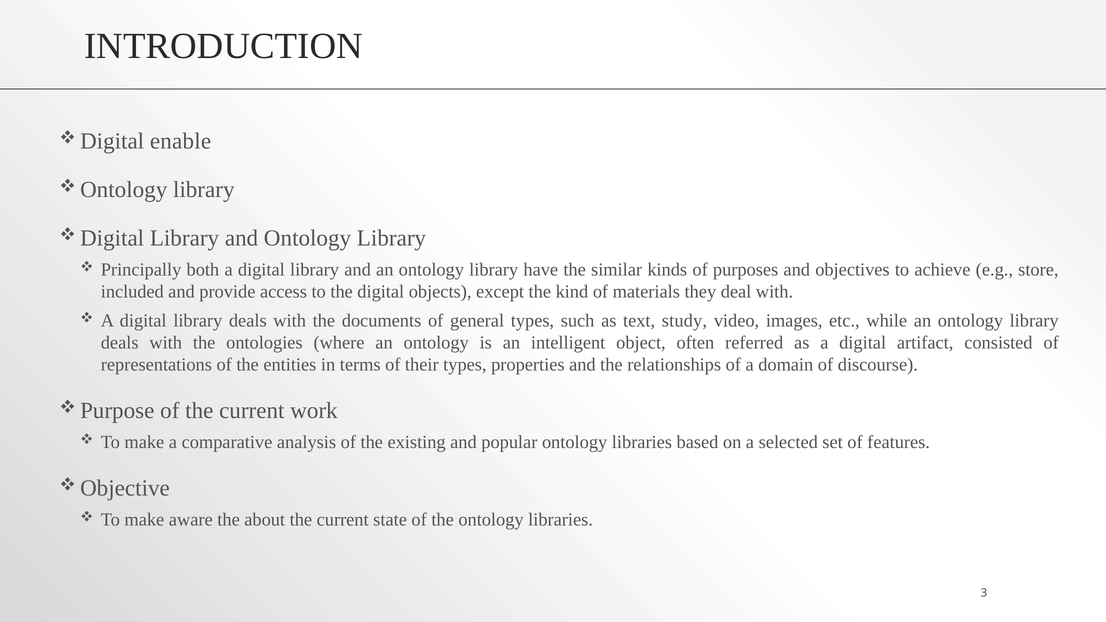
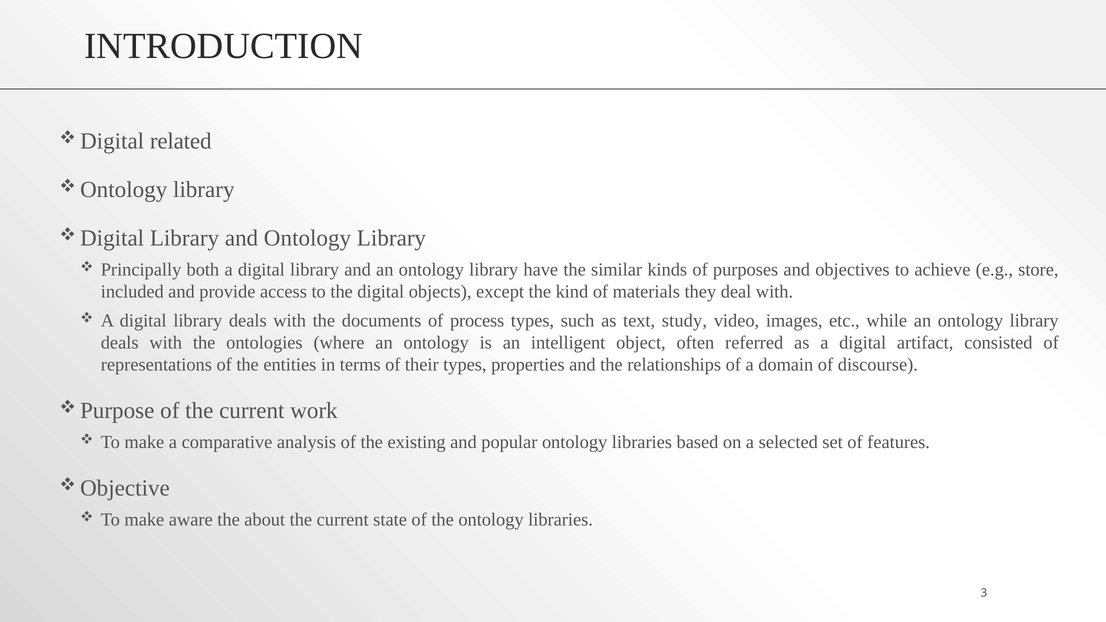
enable: enable -> related
general: general -> process
